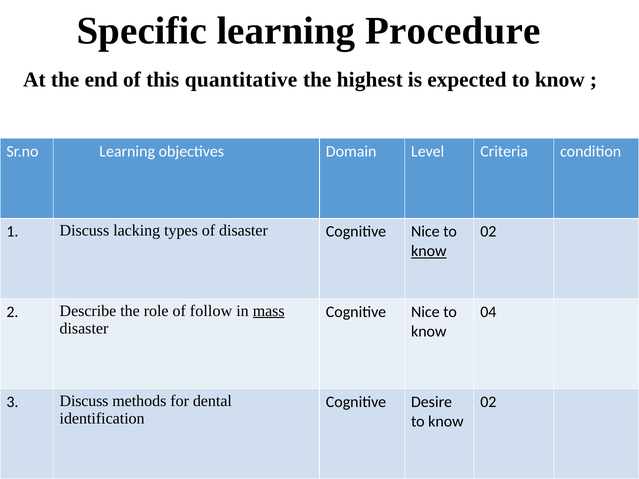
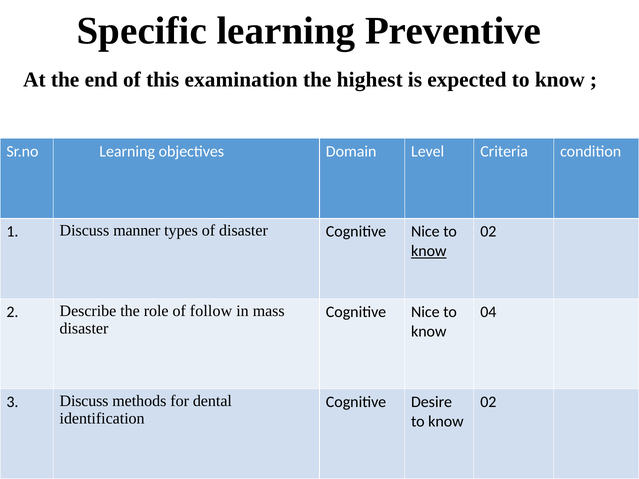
Procedure: Procedure -> Preventive
quantitative: quantitative -> examination
lacking: lacking -> manner
mass underline: present -> none
